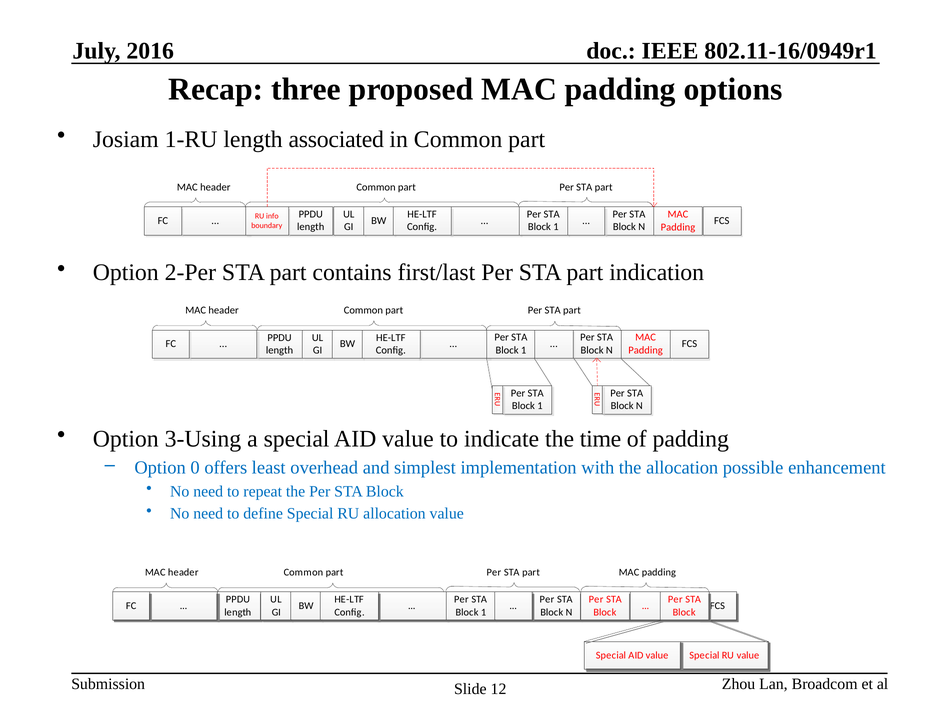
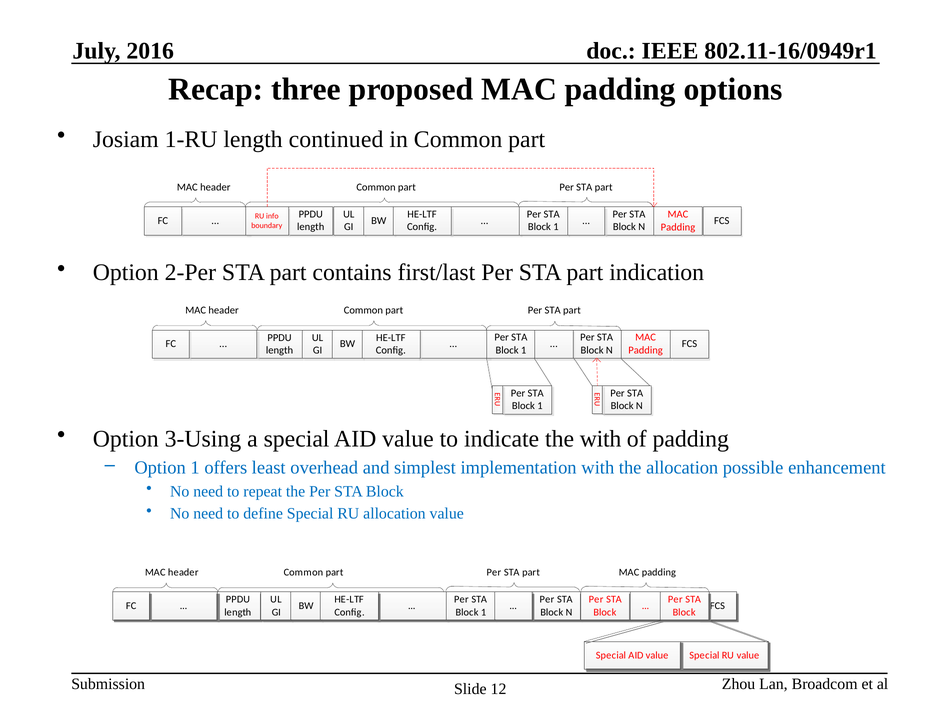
associated: associated -> continued
the time: time -> with
Option 0: 0 -> 1
